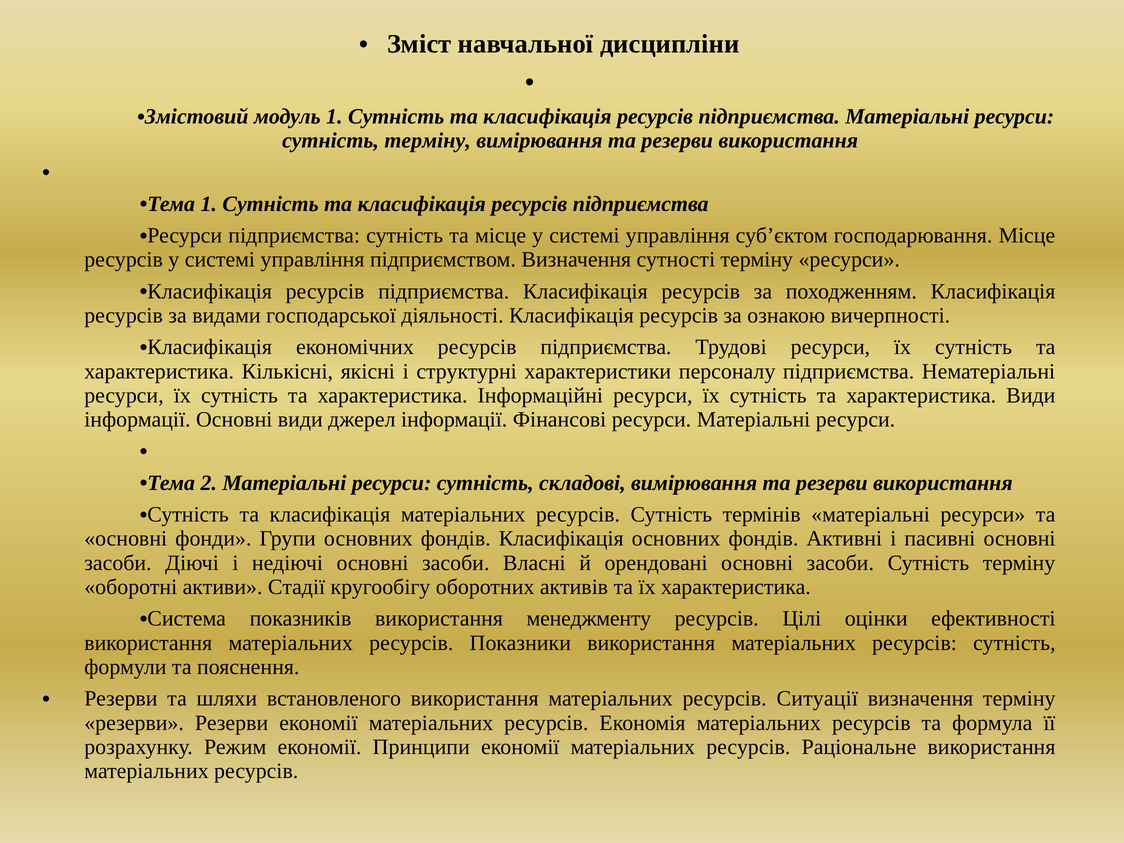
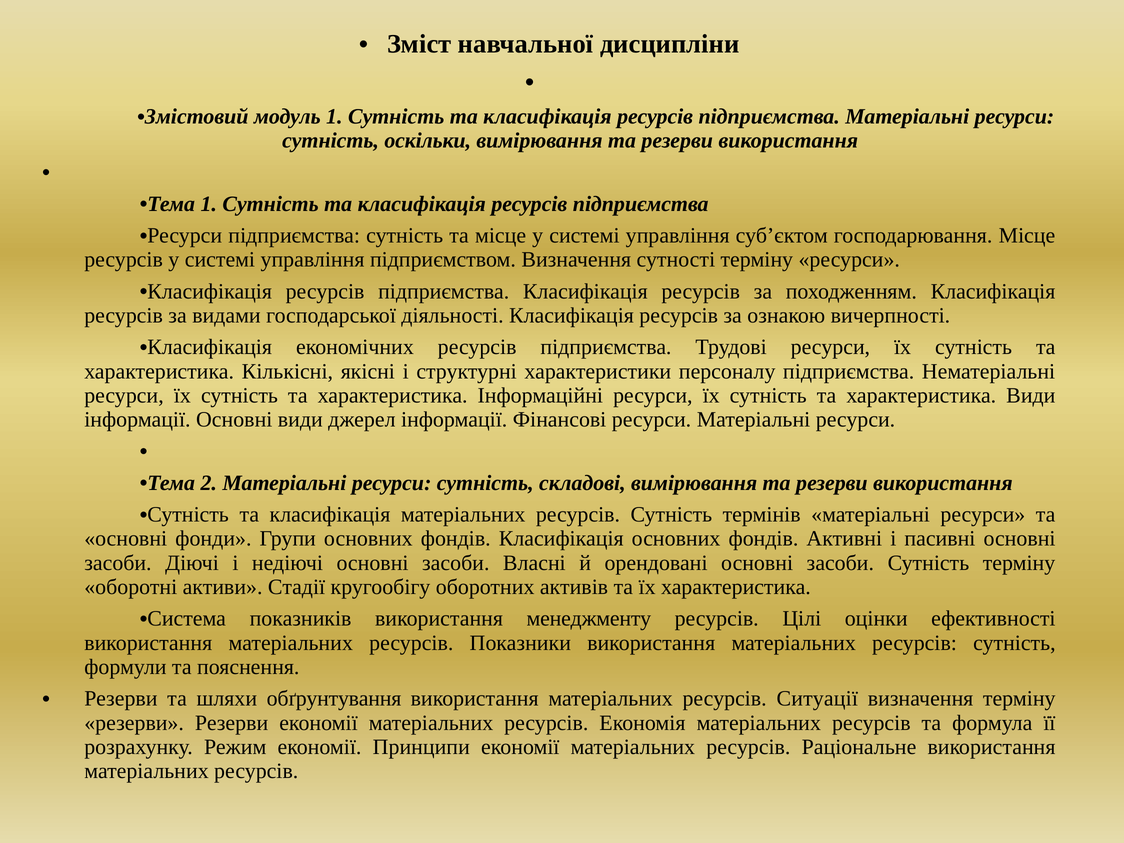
терміну at (428, 141): терміну -> оскільки
встановленого: встановленого -> обґрунтування
